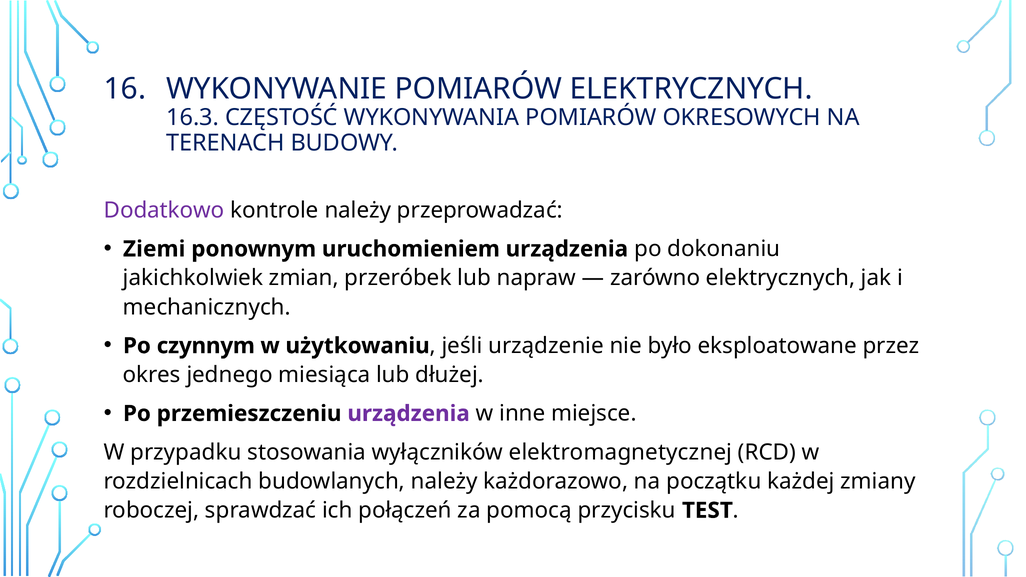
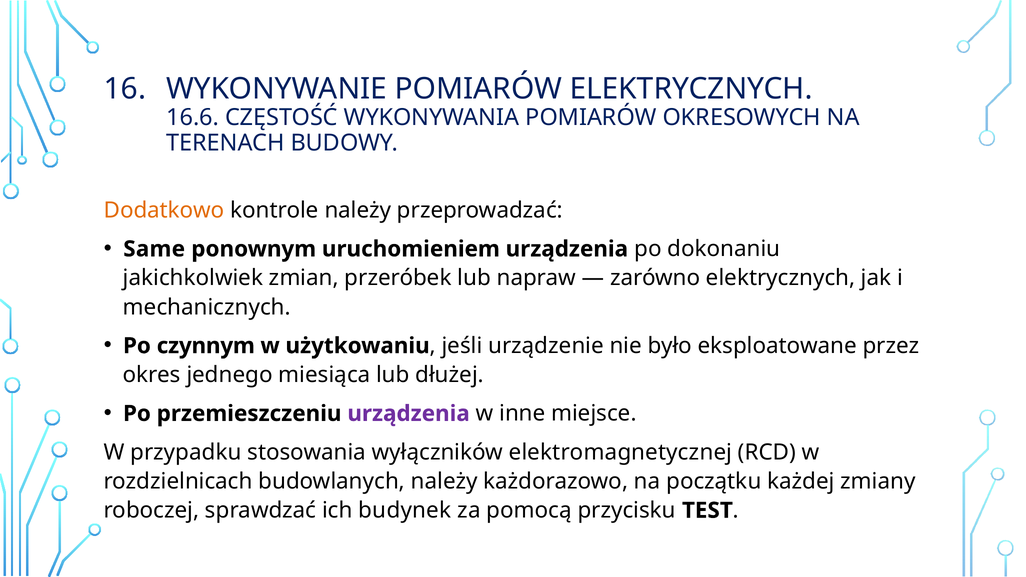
16.3: 16.3 -> 16.6
Dodatkowo colour: purple -> orange
Ziemi: Ziemi -> Same
połączeń: połączeń -> budynek
